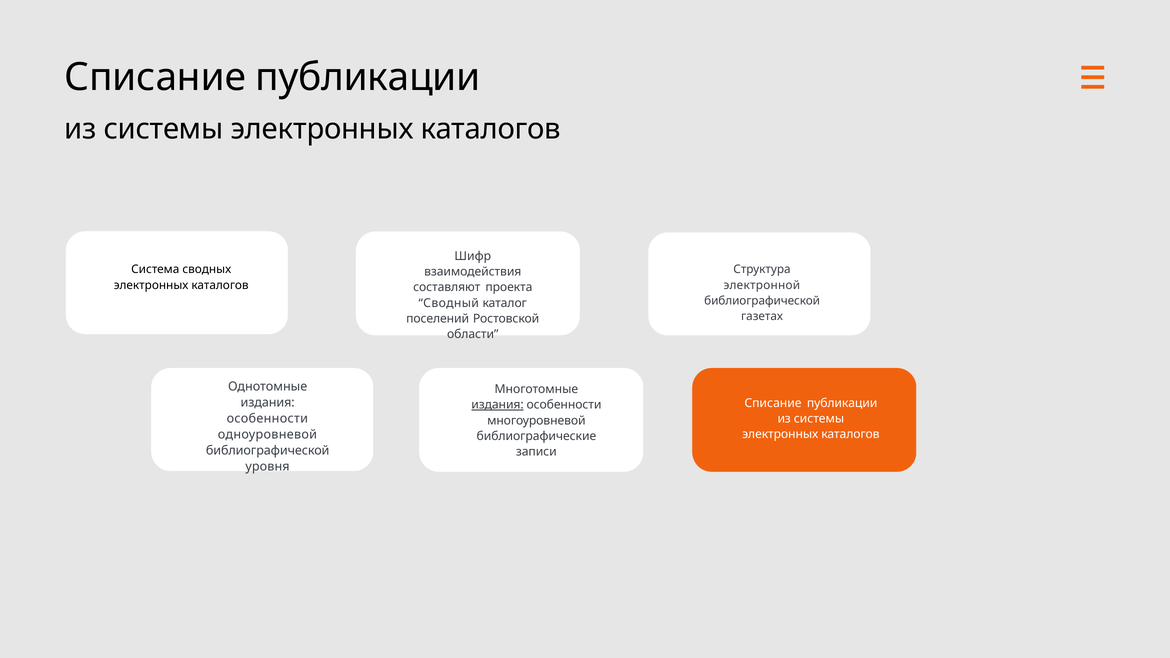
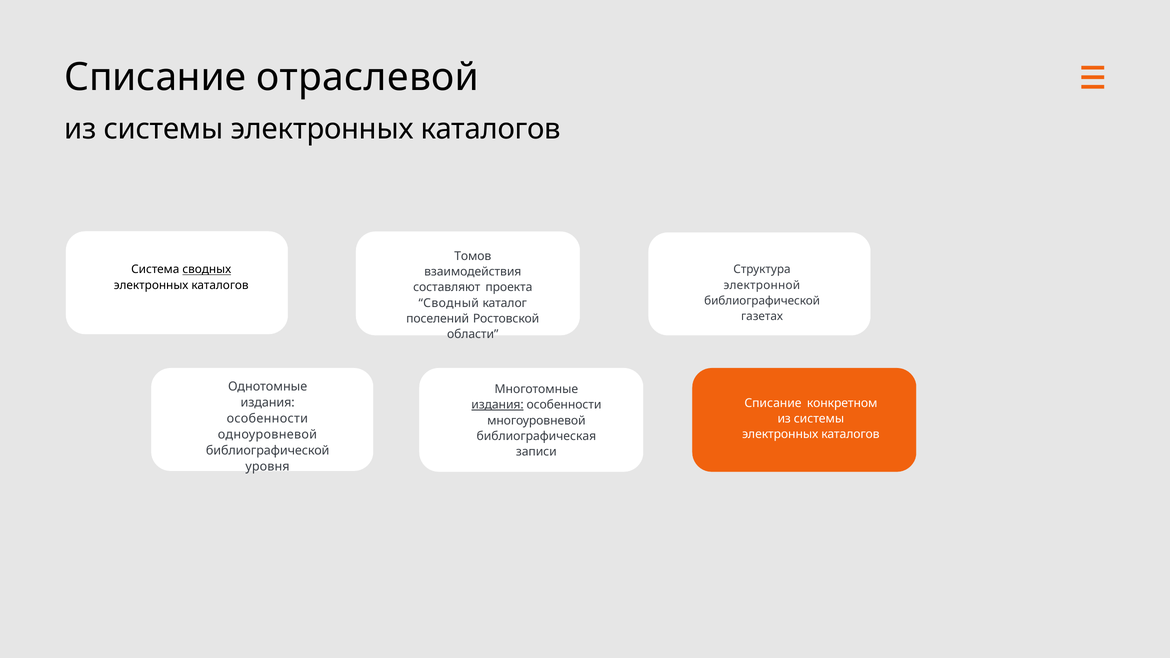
публикации at (368, 78): публикации -> отраслевой
Шифр: Шифр -> Томов
сводных underline: none -> present
публикации at (842, 403): публикации -> конкретном
библиографические: библиографические -> библиографическая
